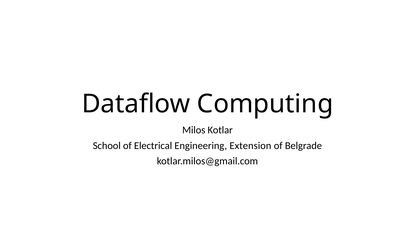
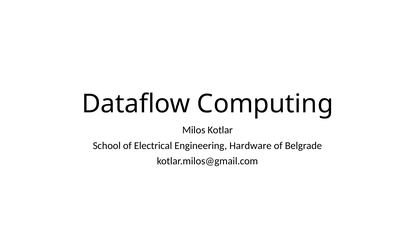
Extension: Extension -> Hardware
